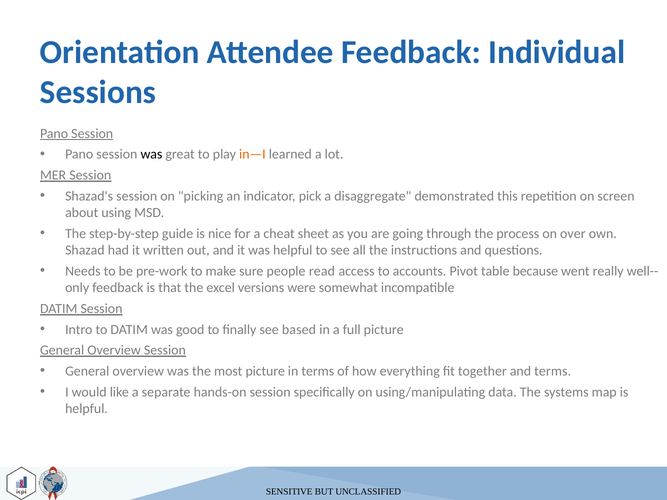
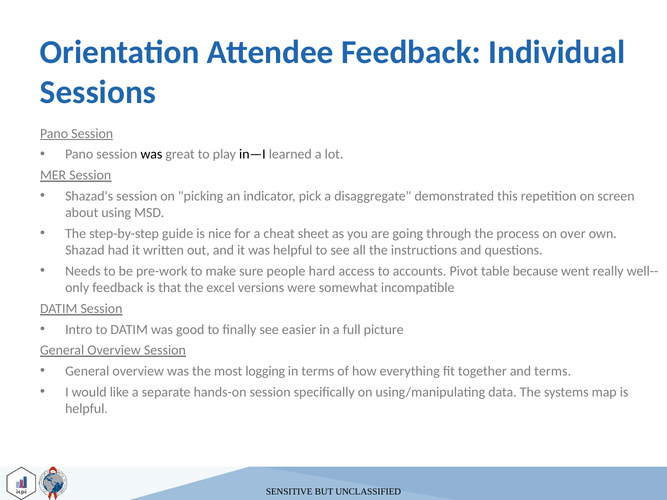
in—I colour: orange -> black
read: read -> hard
based: based -> easier
most picture: picture -> logging
